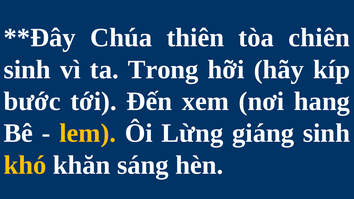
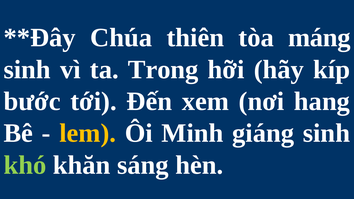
chiên: chiên -> máng
Lừng: Lừng -> Minh
khó colour: yellow -> light green
